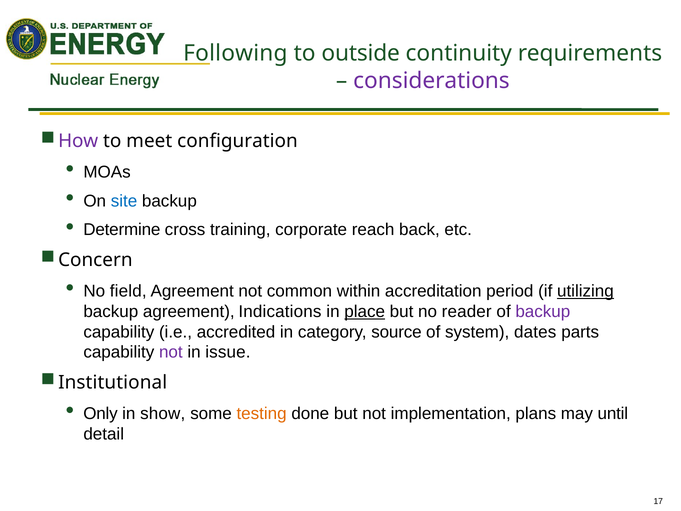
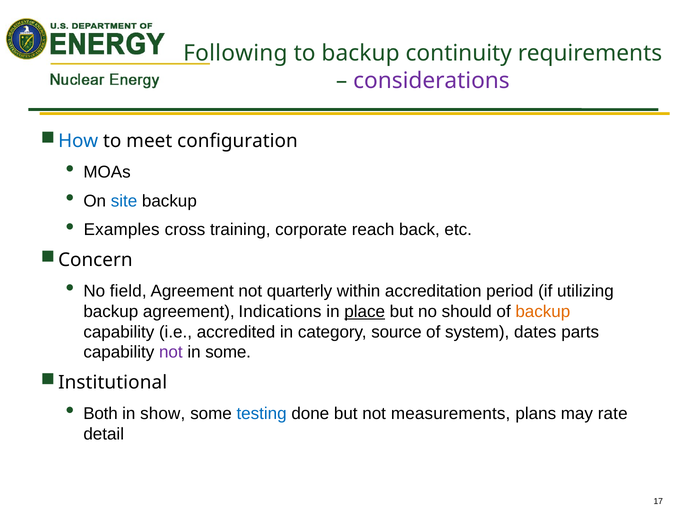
to outside: outside -> backup
How colour: purple -> blue
Determine: Determine -> Examples
common: common -> quarterly
utilizing underline: present -> none
reader: reader -> should
backup at (543, 311) colour: purple -> orange
in issue: issue -> some
Only: Only -> Both
testing colour: orange -> blue
implementation: implementation -> measurements
until: until -> rate
